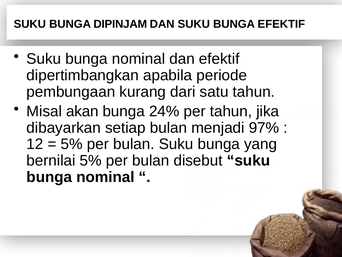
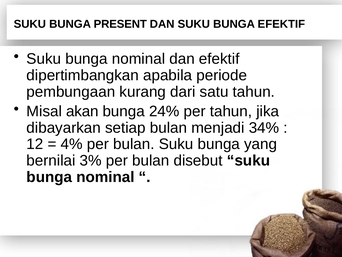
DIPINJAM: DIPINJAM -> PRESENT
97%: 97% -> 34%
5% at (72, 144): 5% -> 4%
bernilai 5%: 5% -> 3%
